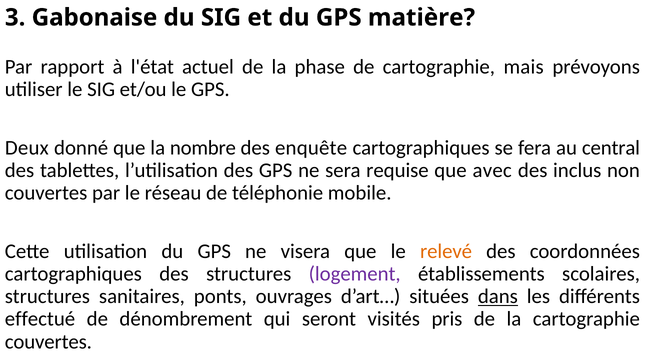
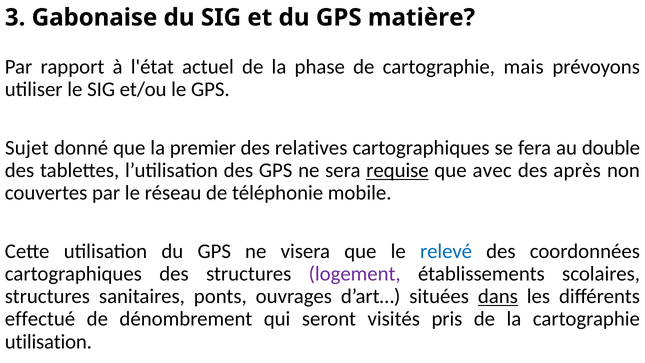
Deux: Deux -> Sujet
nombre: nombre -> premier
enquête: enquête -> relatives
central: central -> double
requise underline: none -> present
inclus: inclus -> après
relevé colour: orange -> blue
couvertes at (48, 341): couvertes -> utilisation
